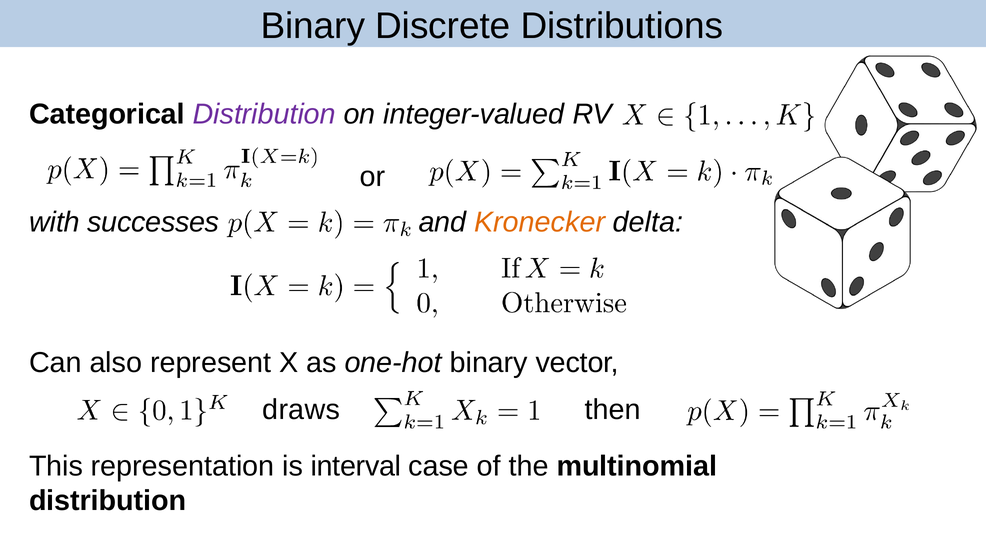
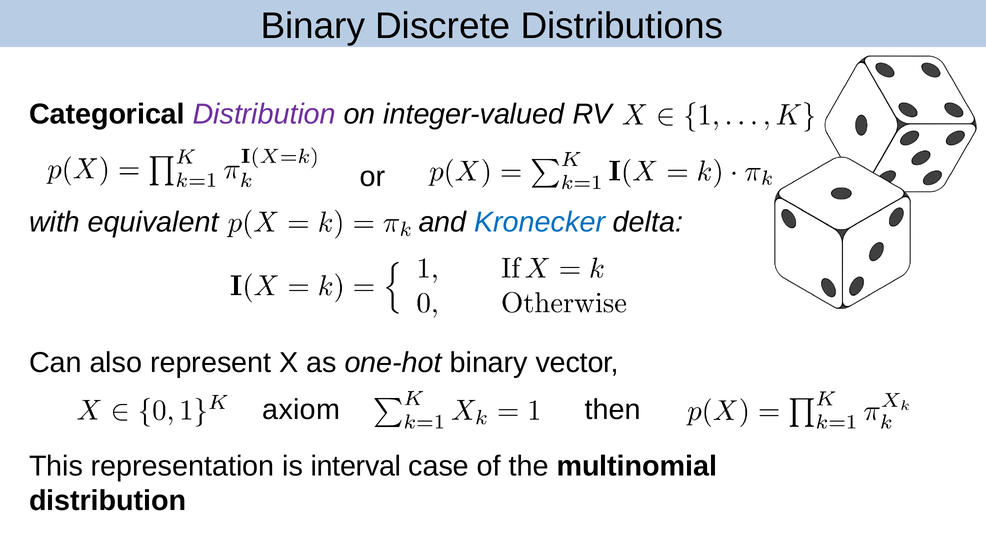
successes: successes -> equivalent
Kronecker colour: orange -> blue
draws: draws -> axiom
